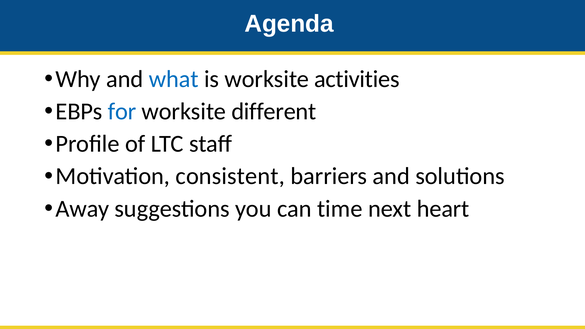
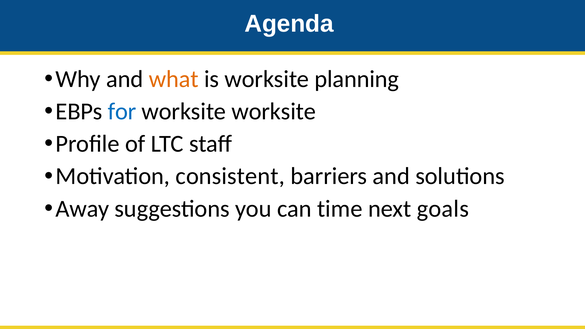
what colour: blue -> orange
activities: activities -> planning
worksite different: different -> worksite
heart: heart -> goals
